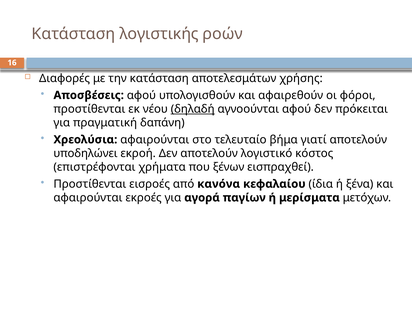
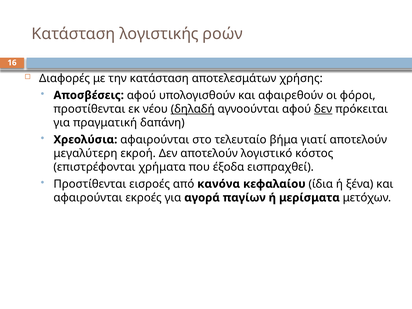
δεν at (323, 109) underline: none -> present
υποδηλώνει: υποδηλώνει -> μεγαλύτερη
ξένων: ξένων -> έξοδα
